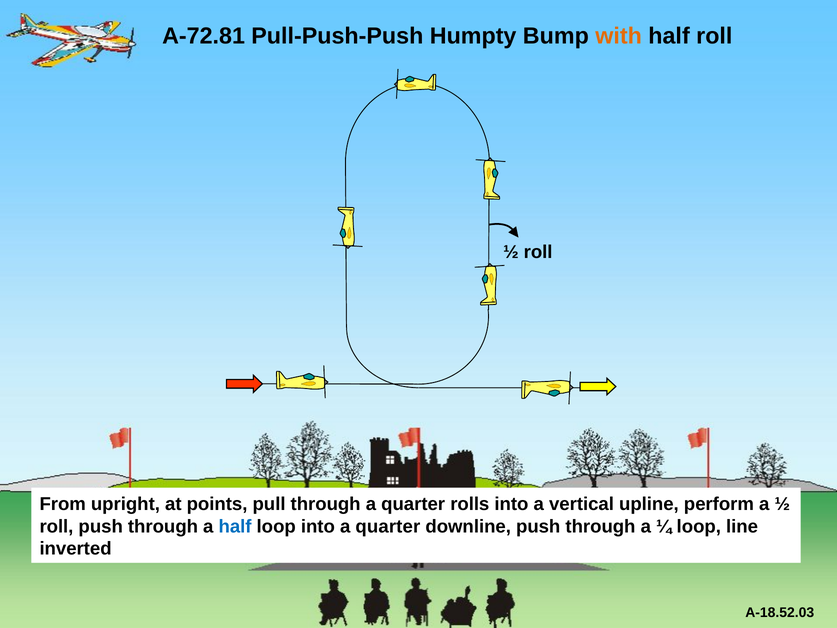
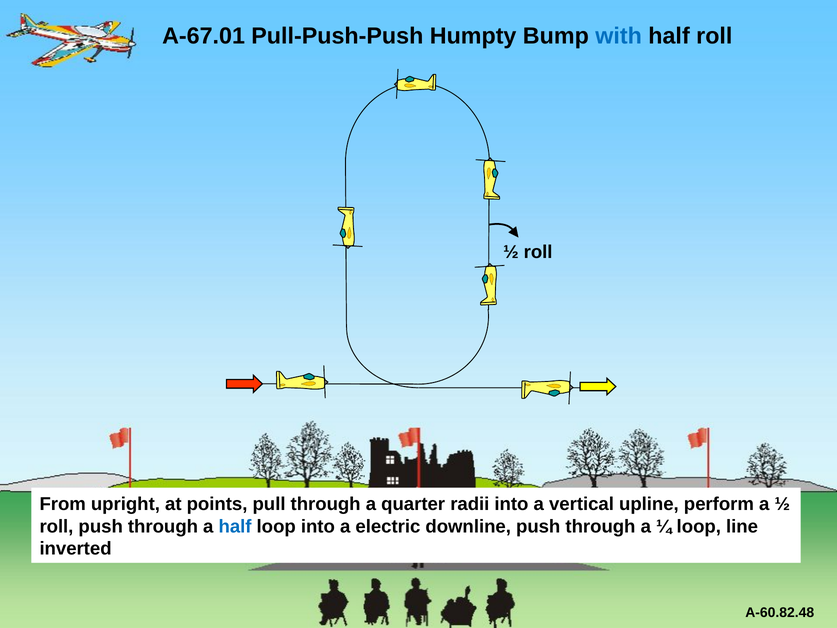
A-72.81: A-72.81 -> A-67.01
with colour: orange -> blue
rolls: rolls -> radii
into a quarter: quarter -> electric
A-18.52.03: A-18.52.03 -> A-60.82.48
